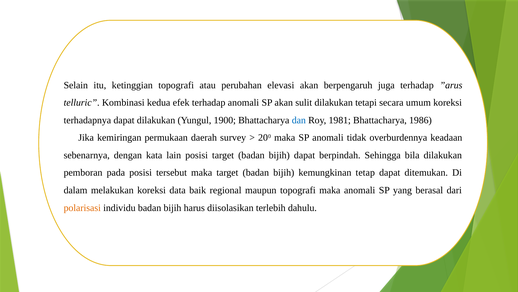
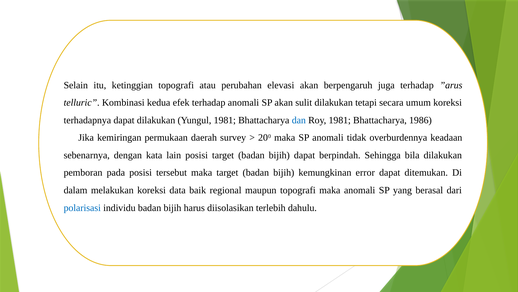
Yungul 1900: 1900 -> 1981
tetap: tetap -> error
polarisasi colour: orange -> blue
